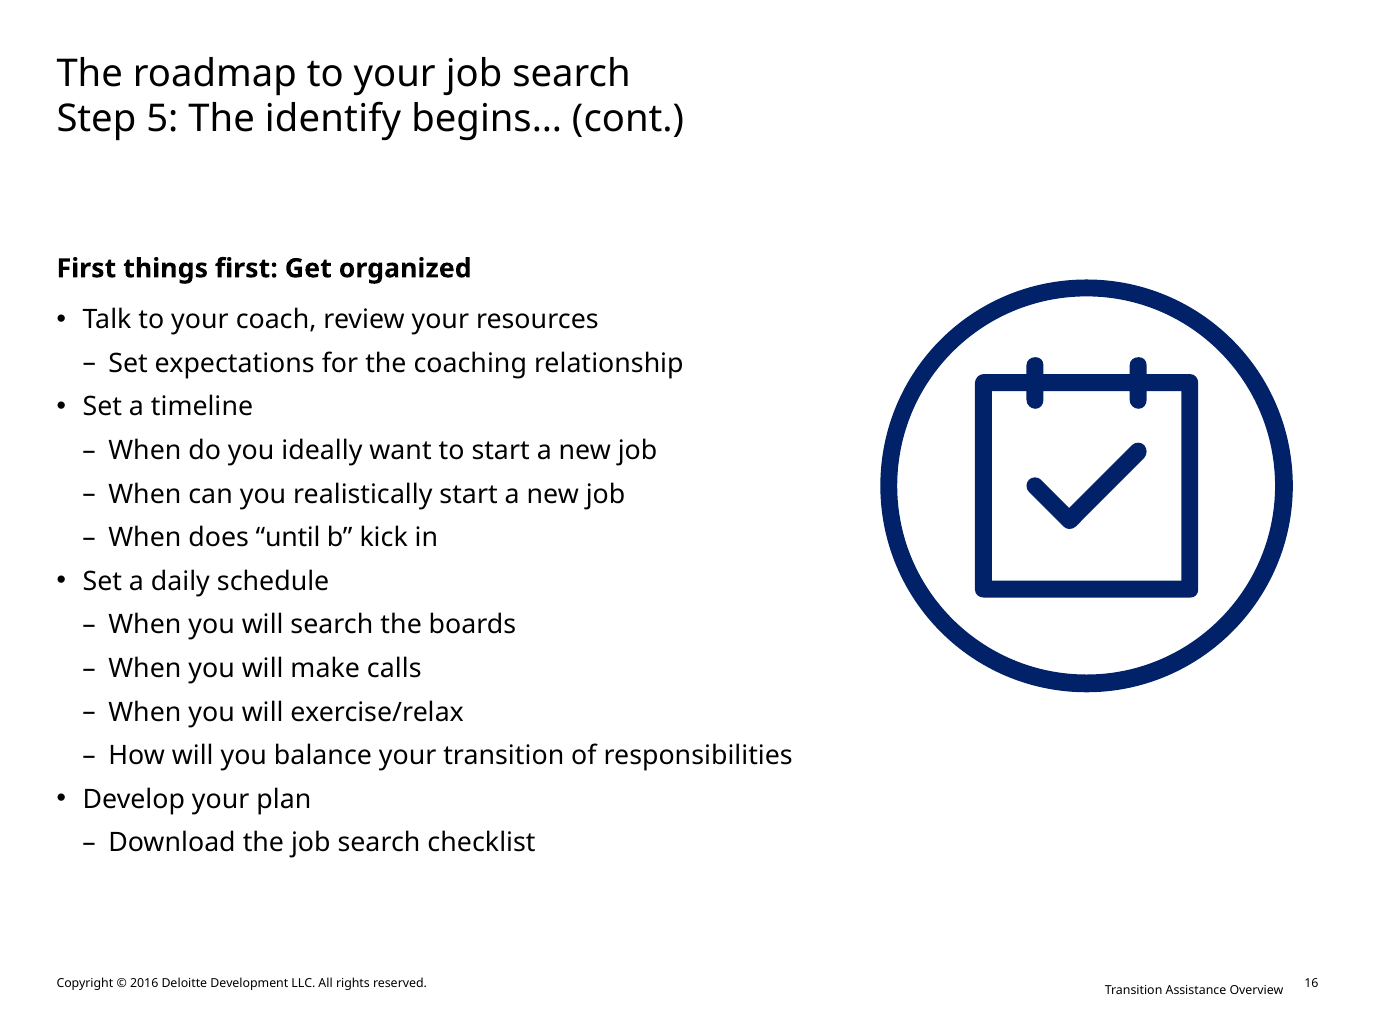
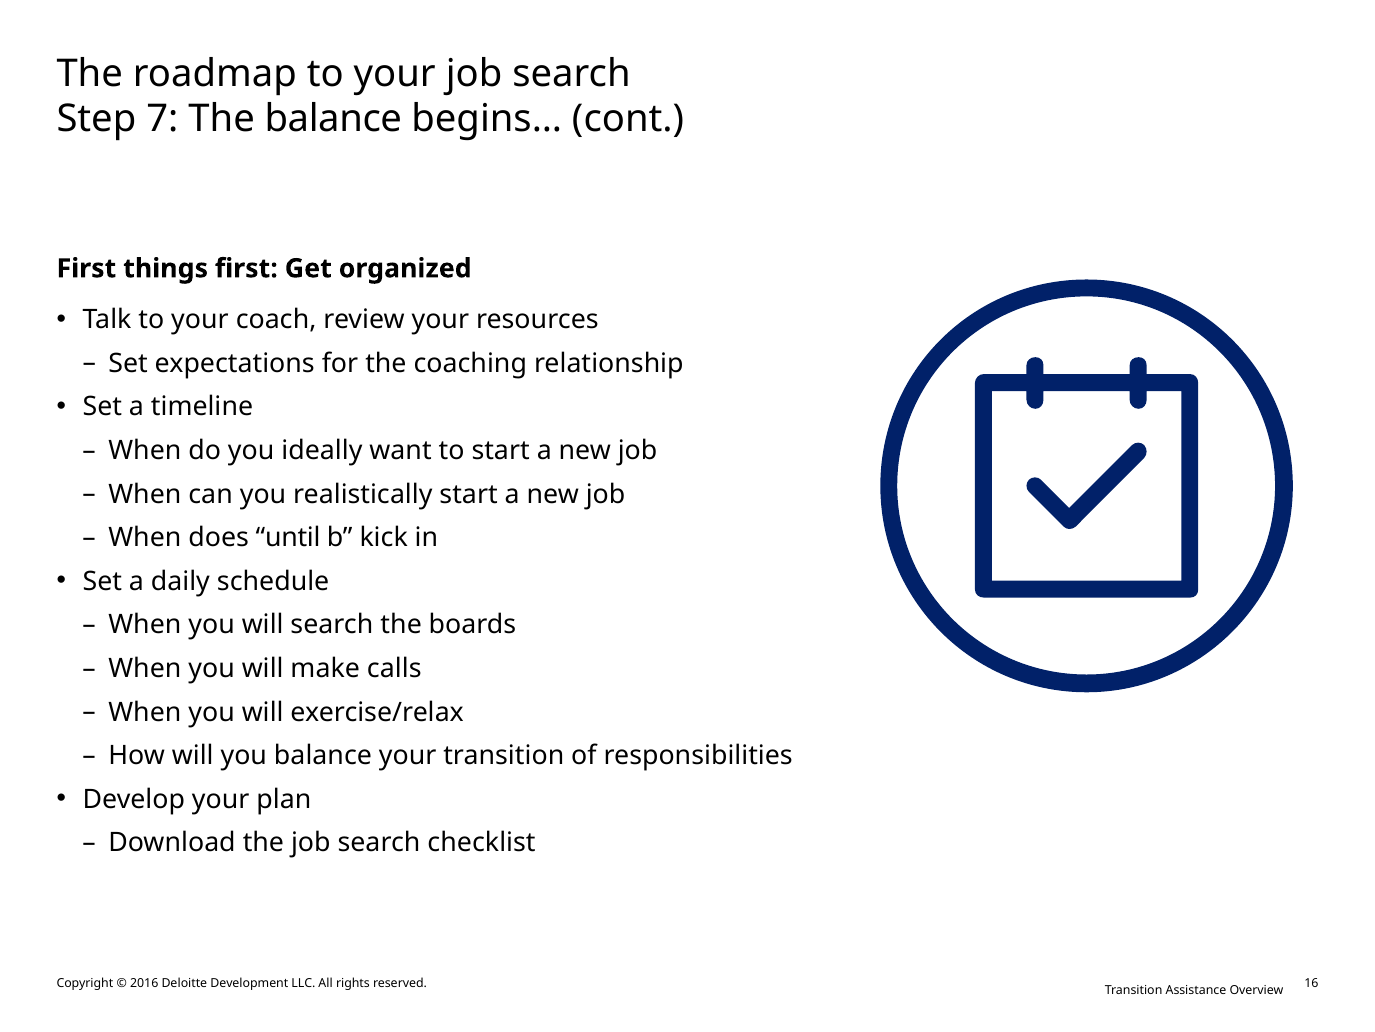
5: 5 -> 7
The identify: identify -> balance
